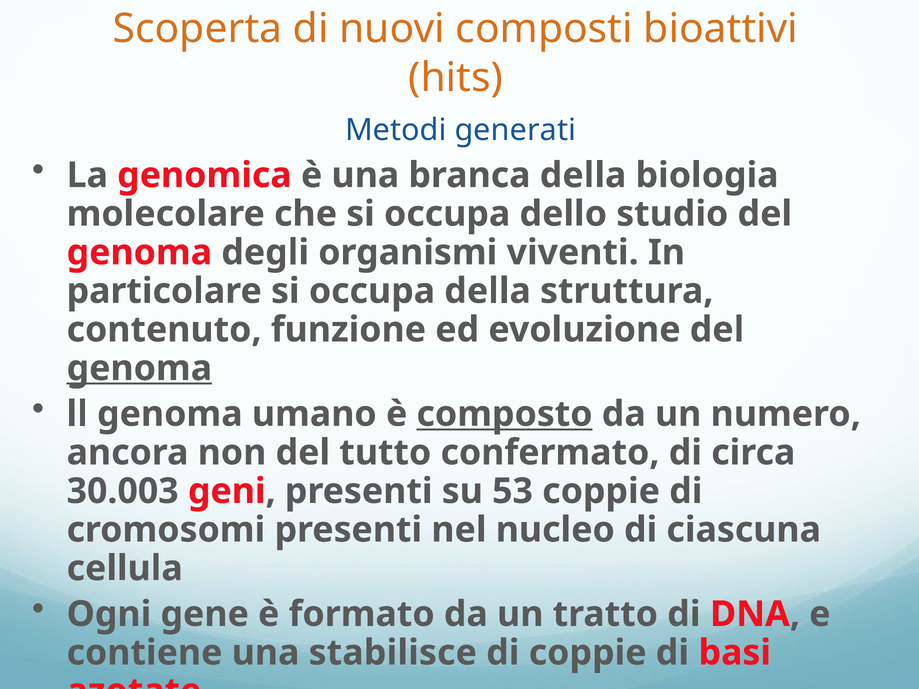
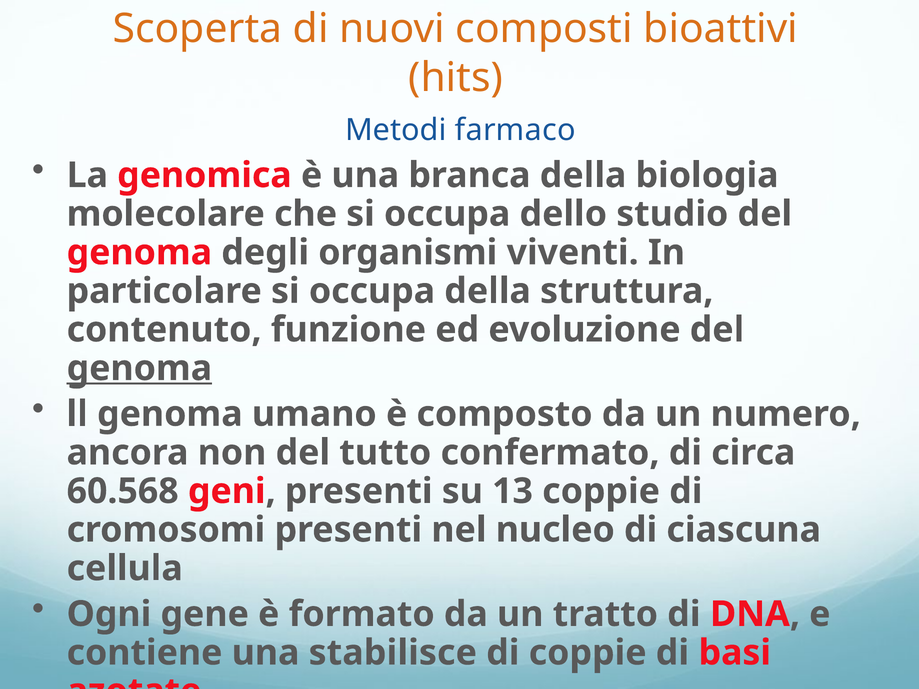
generati: generati -> farmaco
composto underline: present -> none
30.003: 30.003 -> 60.568
53: 53 -> 13
